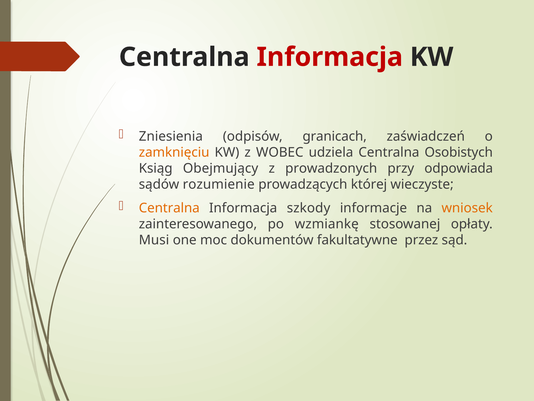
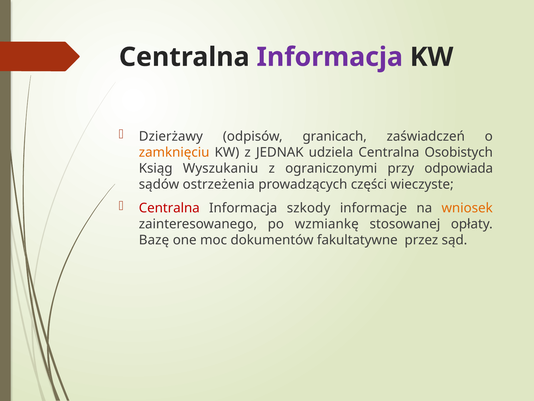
Informacja at (330, 57) colour: red -> purple
Zniesienia: Zniesienia -> Dzierżawy
WOBEC: WOBEC -> JEDNAK
Obejmujący: Obejmujący -> Wyszukaniu
prowadzonych: prowadzonych -> ograniczonymi
rozumienie: rozumienie -> ostrzeżenia
której: której -> części
Centralna at (169, 208) colour: orange -> red
Musi: Musi -> Bazę
